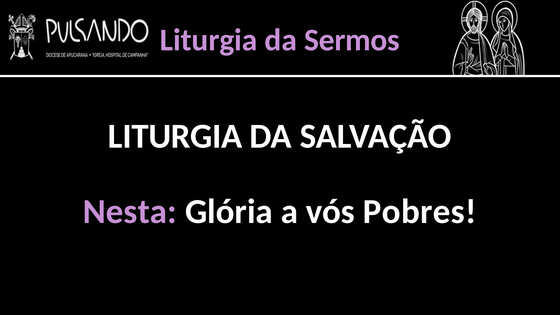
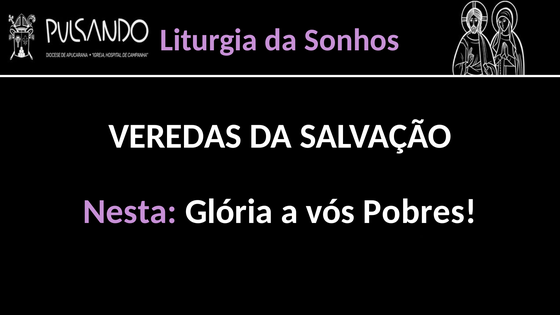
Sermos: Sermos -> Sonhos
LITURGIA at (175, 136): LITURGIA -> VEREDAS
